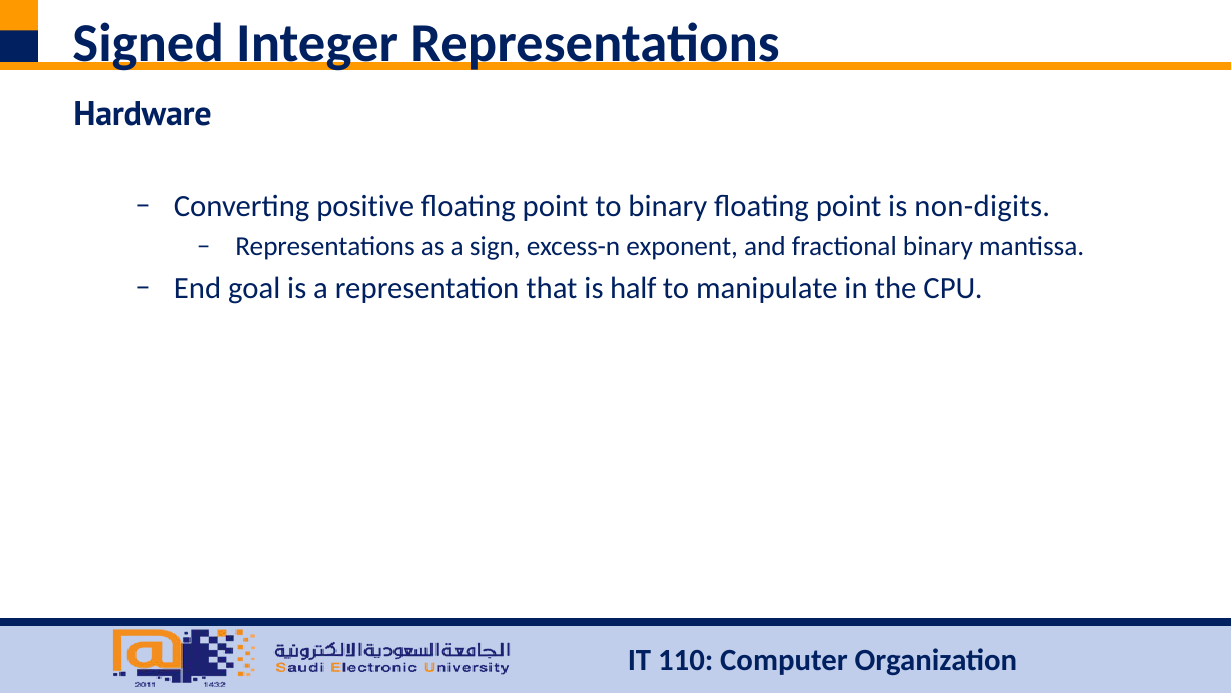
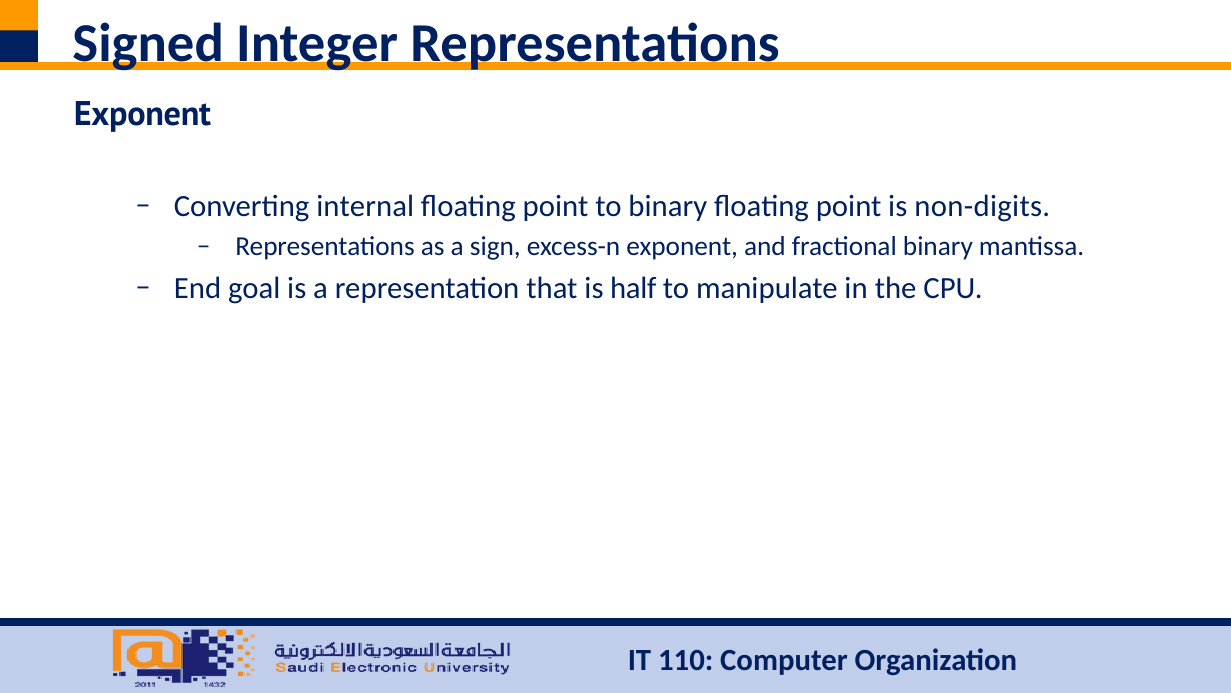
Hardware at (143, 114): Hardware -> Exponent
positive: positive -> internal
